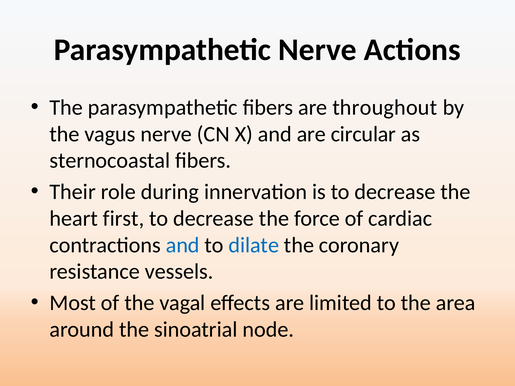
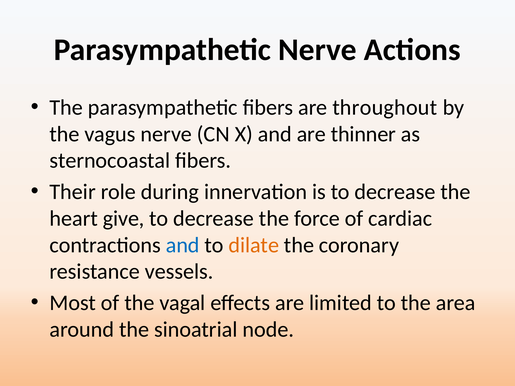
circular: circular -> thinner
first: first -> give
dilate colour: blue -> orange
